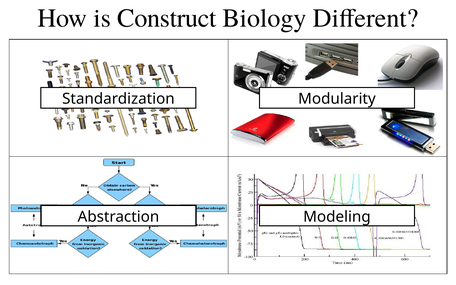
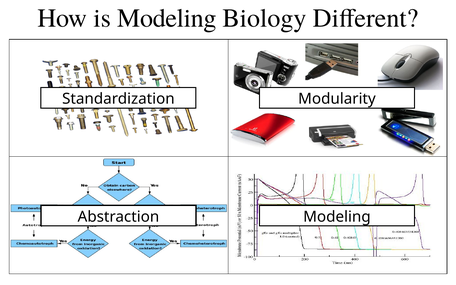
is Construct: Construct -> Modeling
